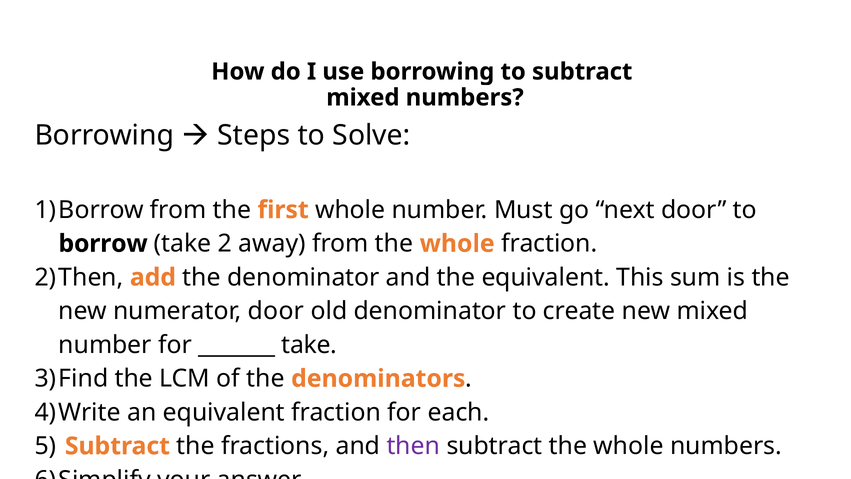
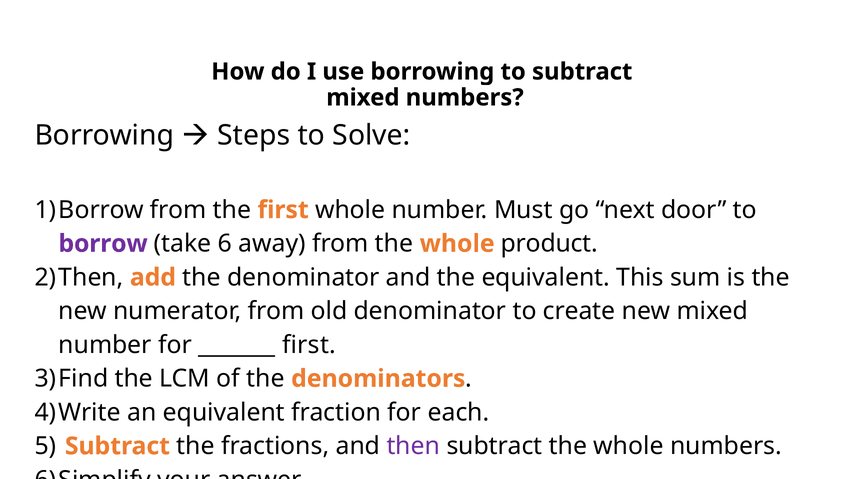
borrow colour: black -> purple
2: 2 -> 6
whole fraction: fraction -> product
numerator door: door -> from
take at (309, 345): take -> first
